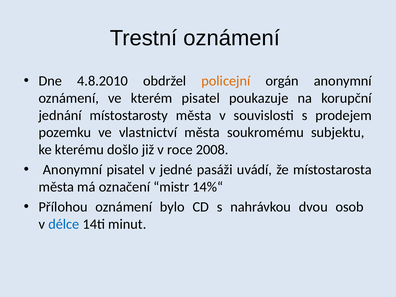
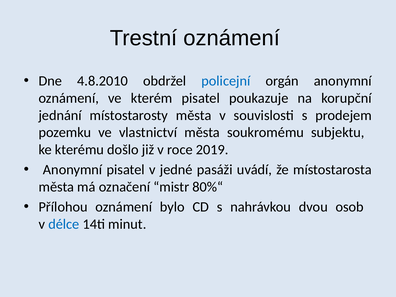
policejní colour: orange -> blue
2008: 2008 -> 2019
14%“: 14%“ -> 80%“
